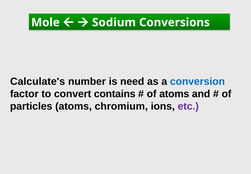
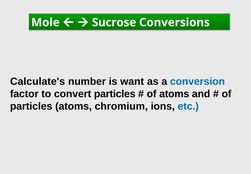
Sodium: Sodium -> Sucrose
need: need -> want
convert contains: contains -> particles
etc colour: purple -> blue
